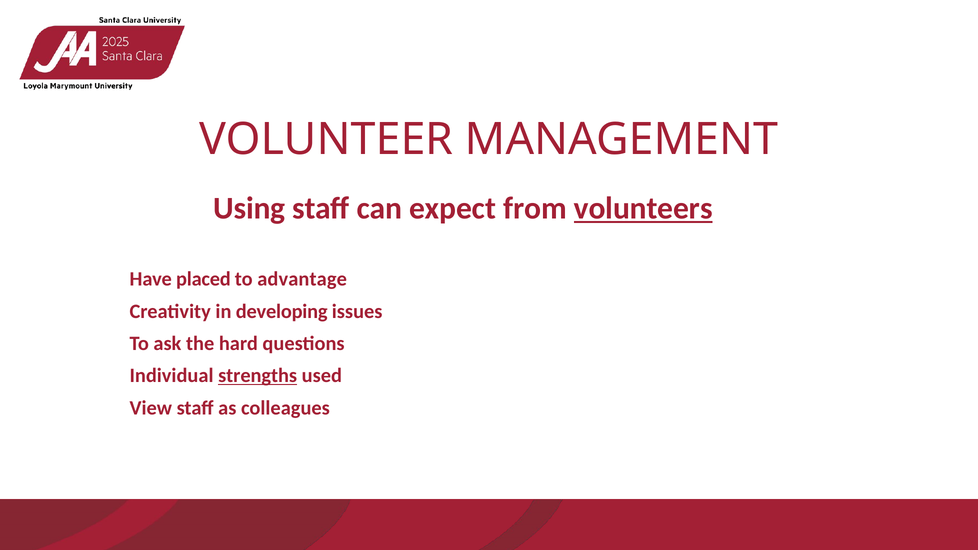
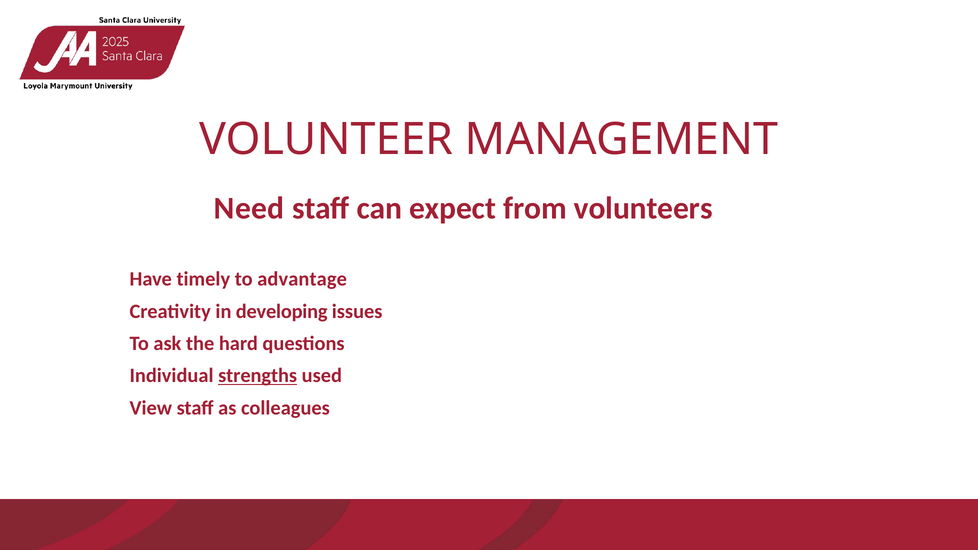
Using: Using -> Need
volunteers underline: present -> none
placed: placed -> timely
